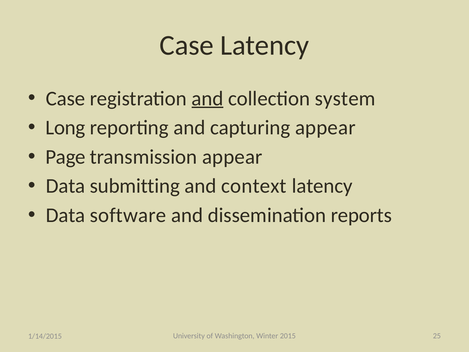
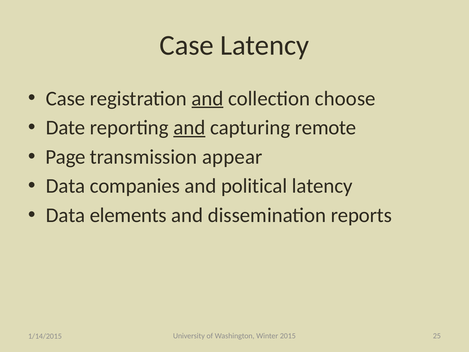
system: system -> choose
Long: Long -> Date
and at (189, 128) underline: none -> present
capturing appear: appear -> remote
submitting: submitting -> companies
context: context -> political
software: software -> elements
